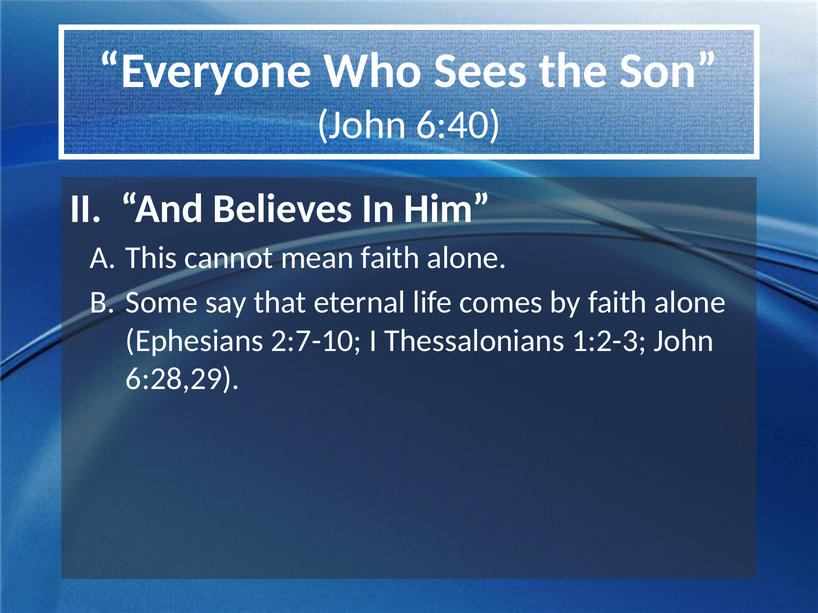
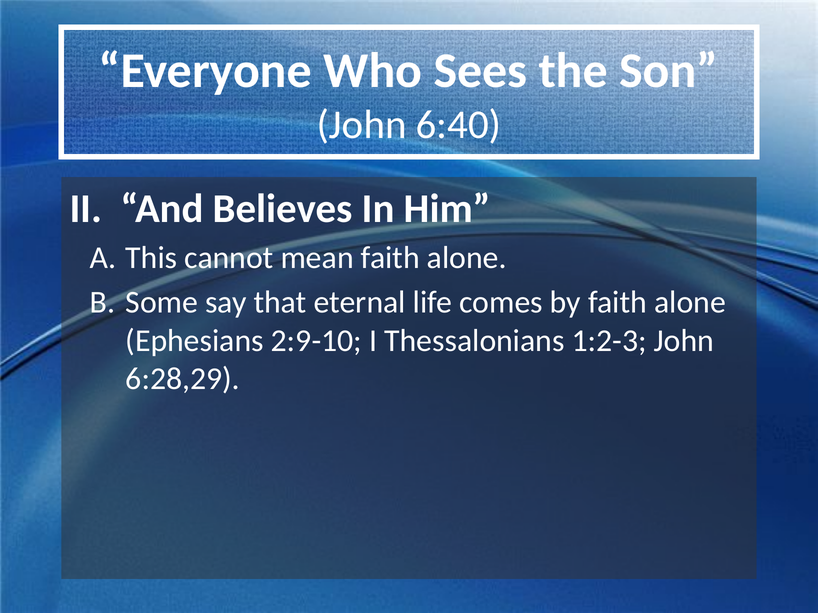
2:7-10: 2:7-10 -> 2:9-10
